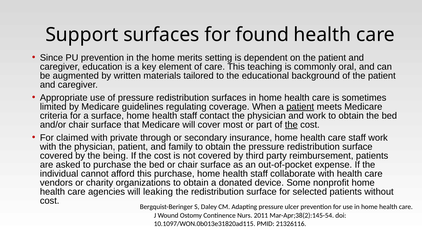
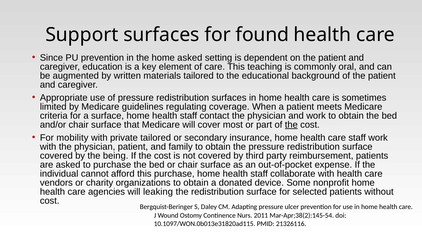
home merits: merits -> asked
patient at (300, 106) underline: present -> none
claimed: claimed -> mobility
private through: through -> tailored
